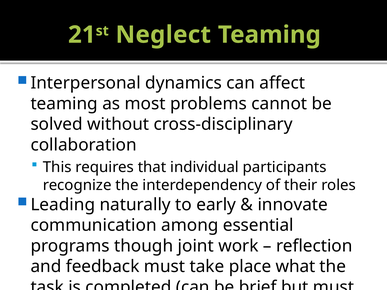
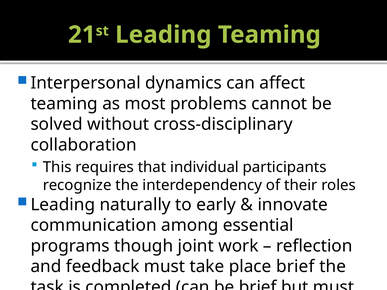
Neglect at (163, 35): Neglect -> Leading
place what: what -> brief
